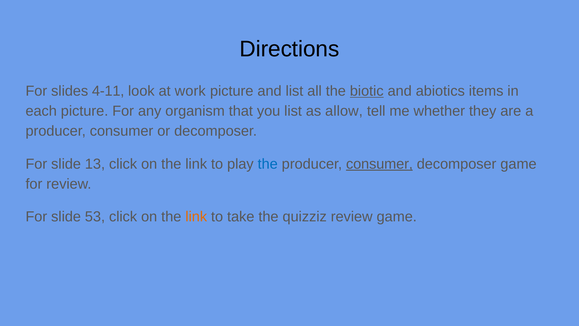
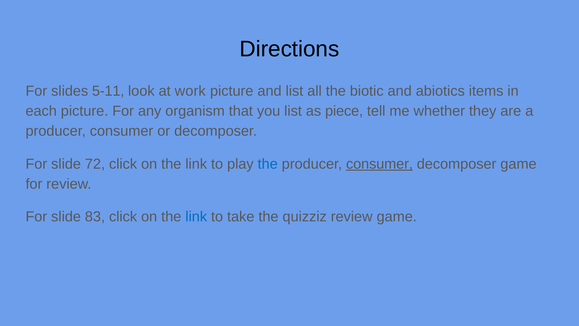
4-11: 4-11 -> 5-11
biotic underline: present -> none
allow: allow -> piece
13: 13 -> 72
53: 53 -> 83
link at (196, 217) colour: orange -> blue
